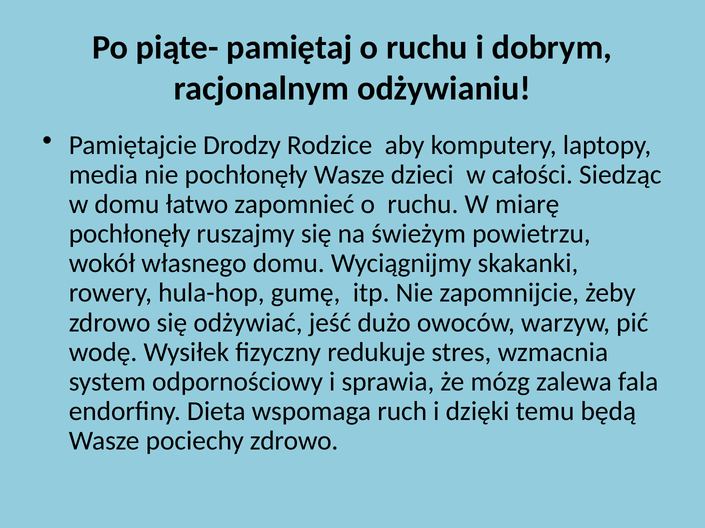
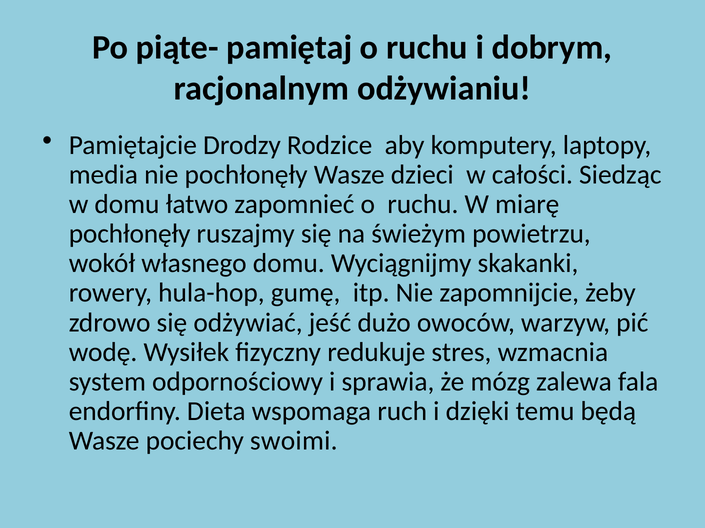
pociechy zdrowo: zdrowo -> swoimi
